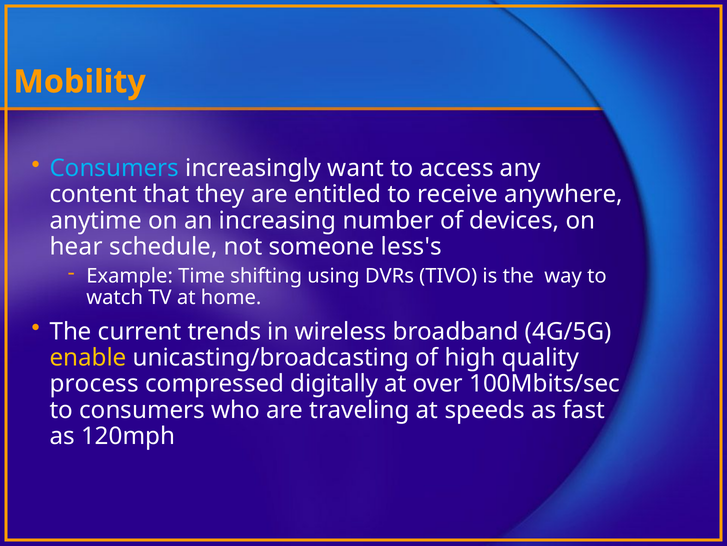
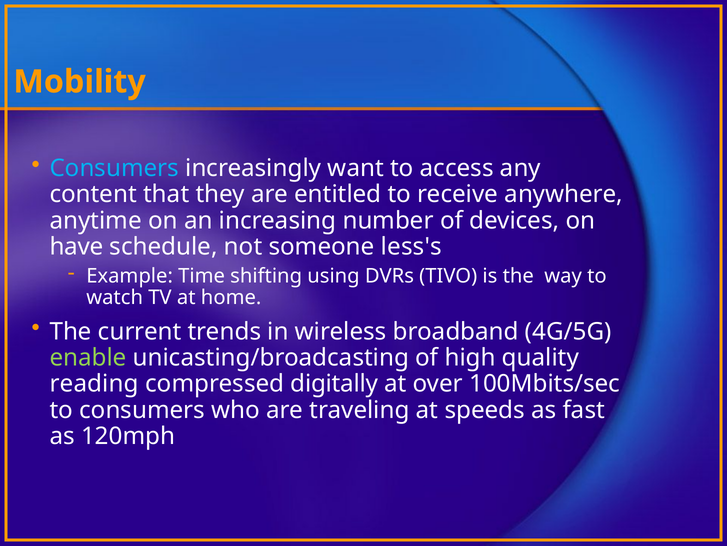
hear: hear -> have
enable colour: yellow -> light green
process: process -> reading
